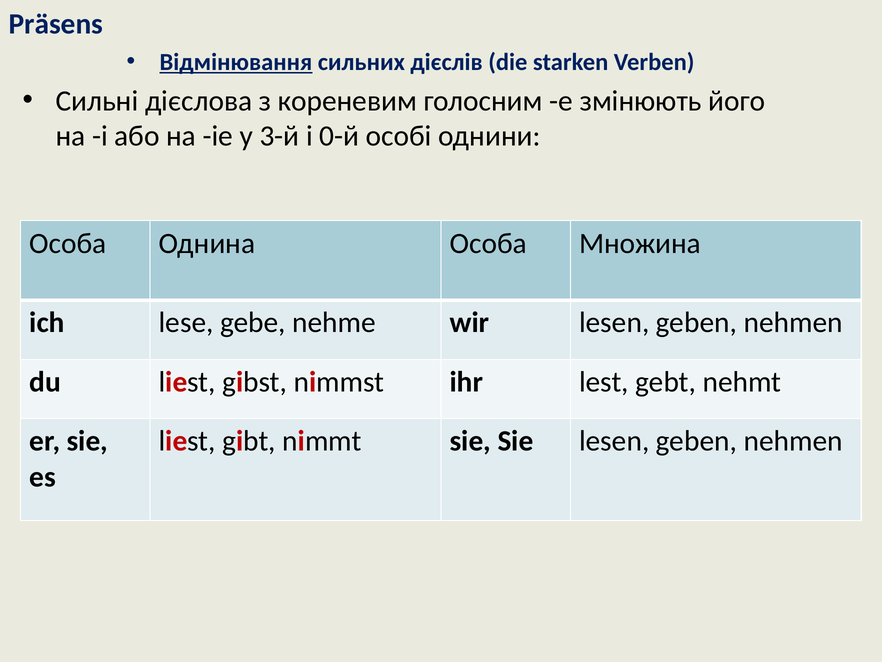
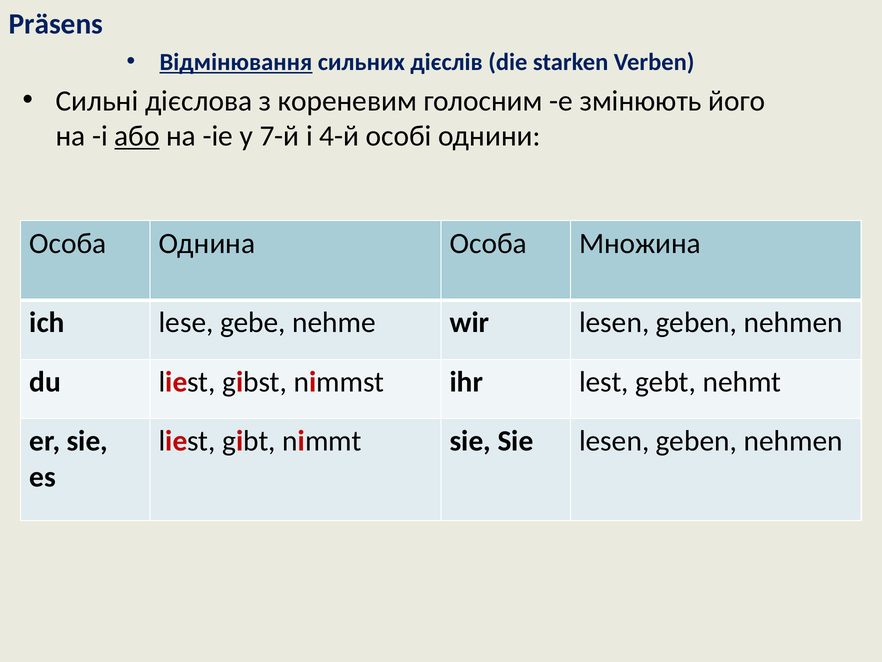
або underline: none -> present
3-й: 3-й -> 7-й
0-й: 0-й -> 4-й
